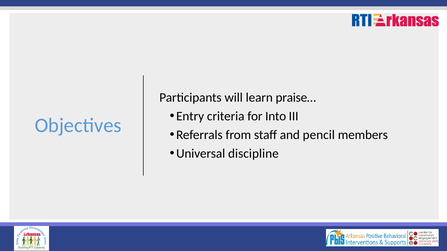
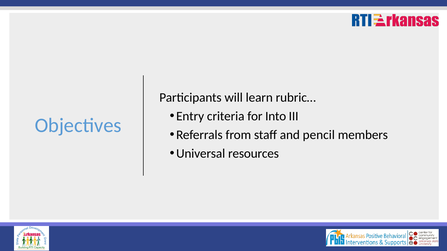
praise…: praise… -> rubric…
discipline: discipline -> resources
